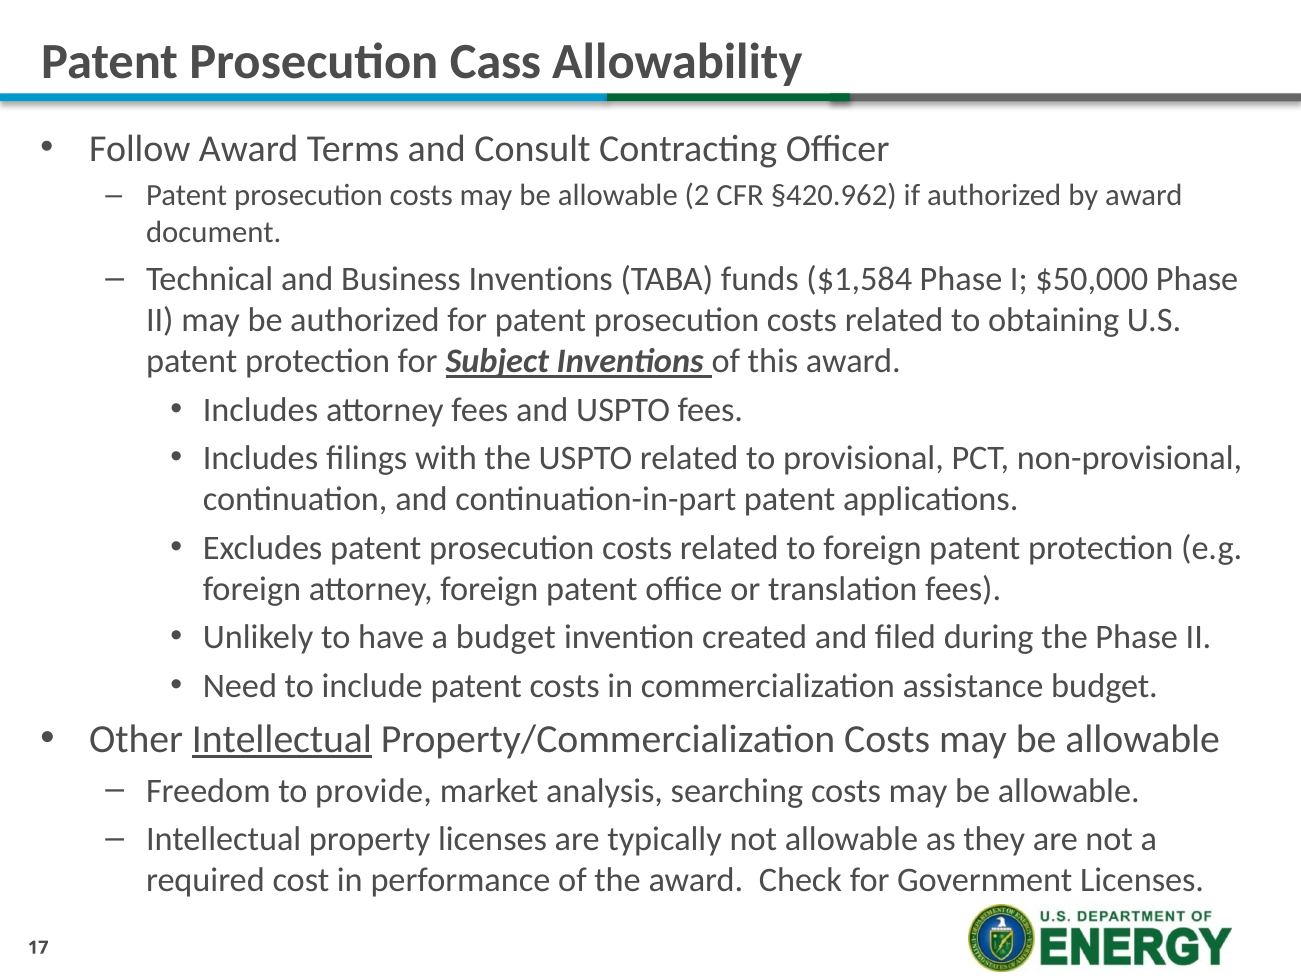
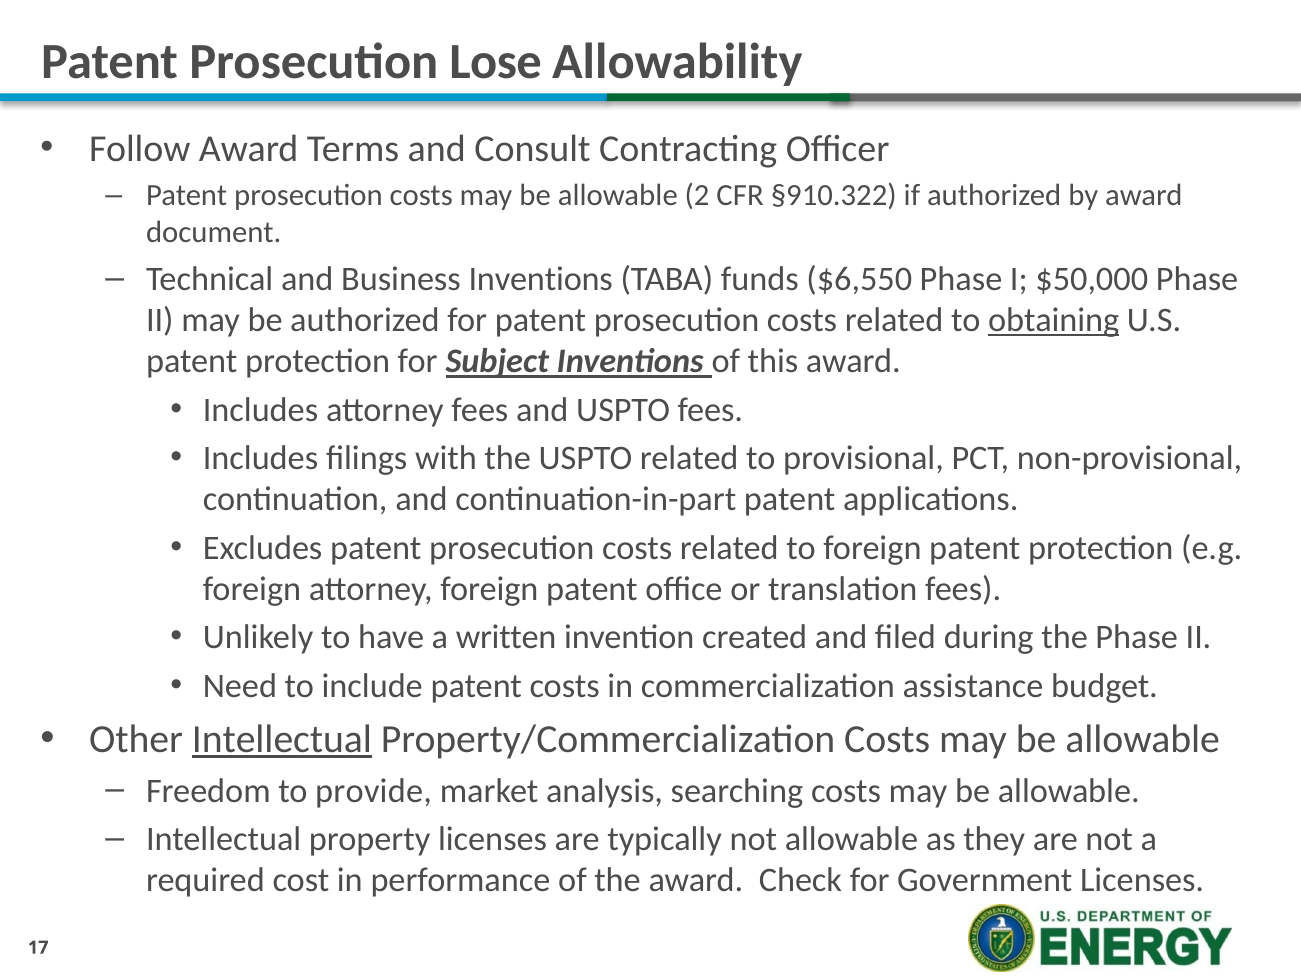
Cass: Cass -> Lose
§420.962: §420.962 -> §910.322
$1,584: $1,584 -> $6,550
obtaining underline: none -> present
a budget: budget -> written
